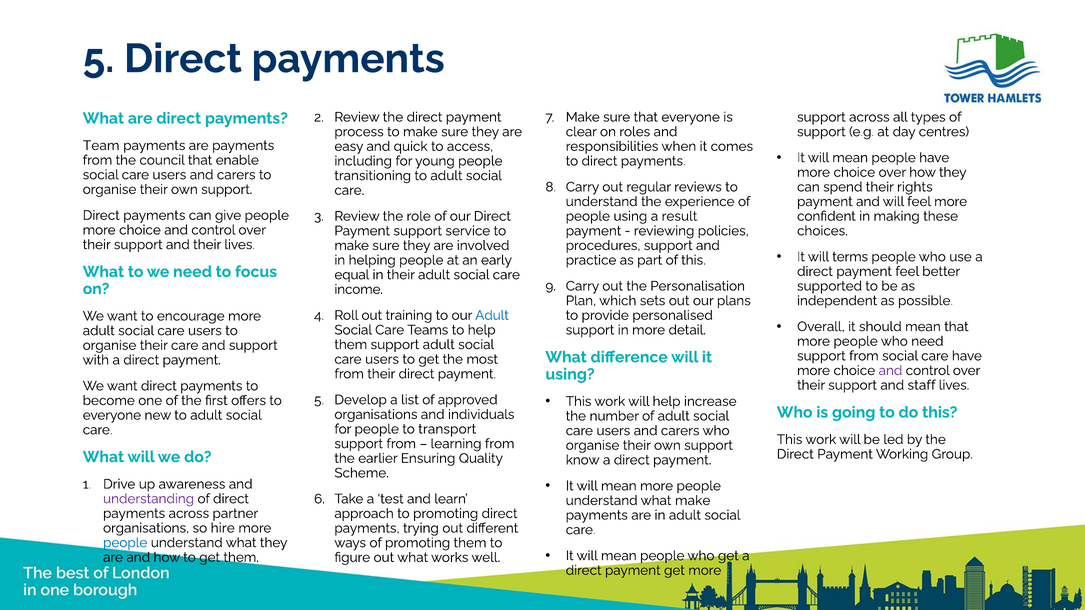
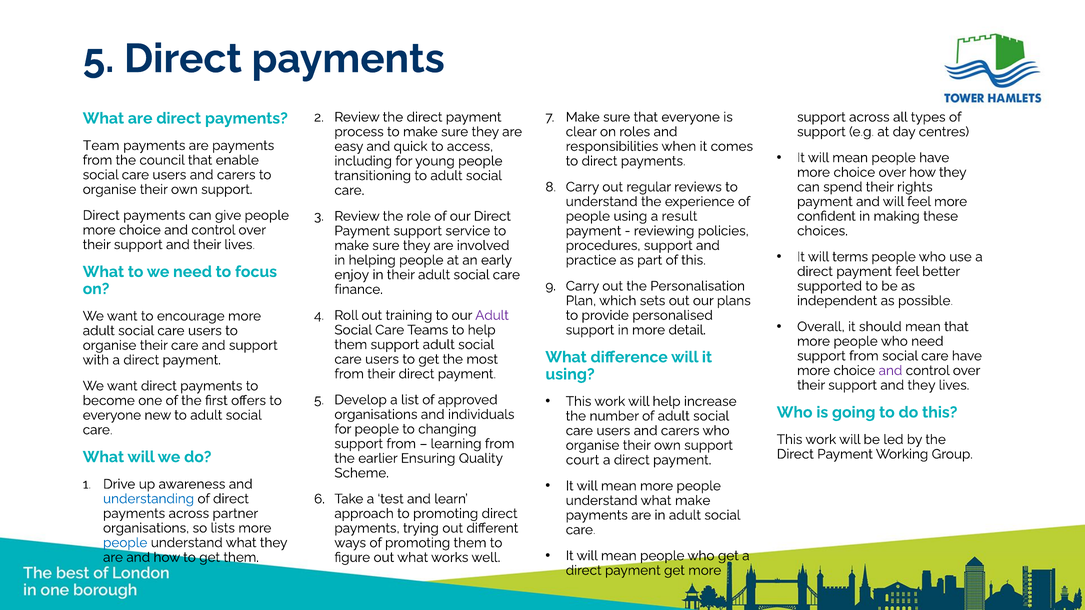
equal: equal -> enjoy
income: income -> finance
Adult at (492, 315) colour: blue -> purple
and staff: staff -> they
transport: transport -> changing
know: know -> court
understanding colour: purple -> blue
hire: hire -> lists
